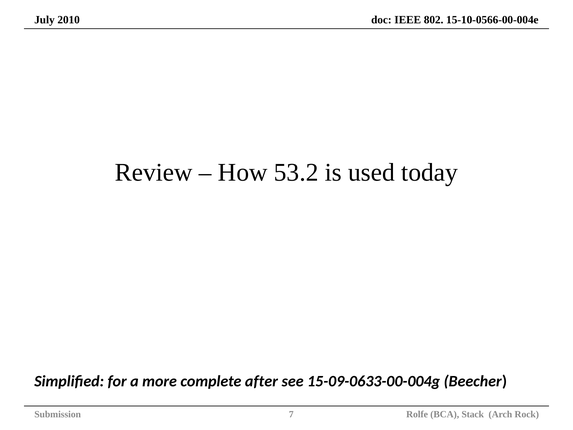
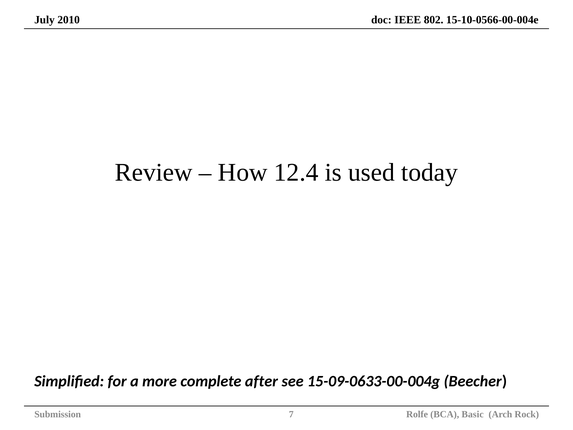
53.2: 53.2 -> 12.4
Stack: Stack -> Basic
